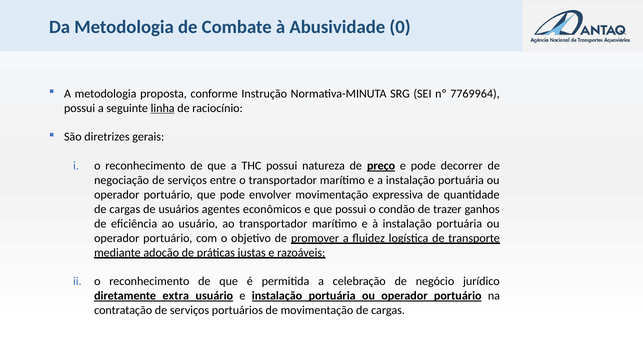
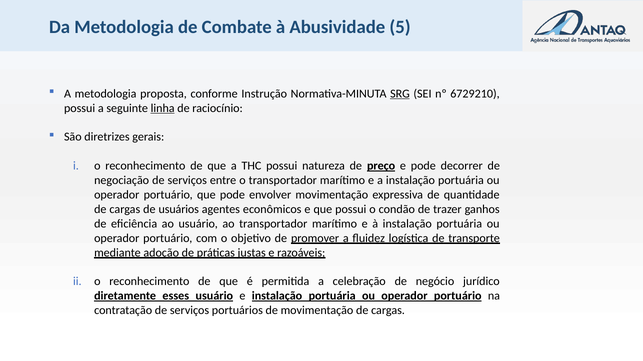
0: 0 -> 5
SRG underline: none -> present
7769964: 7769964 -> 6729210
extra: extra -> esses
